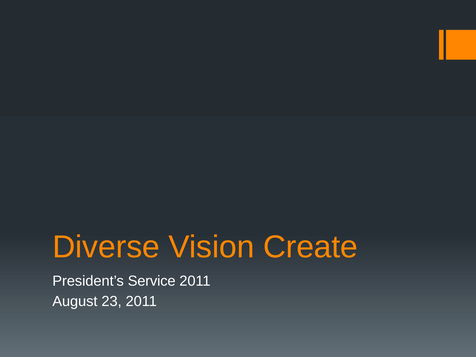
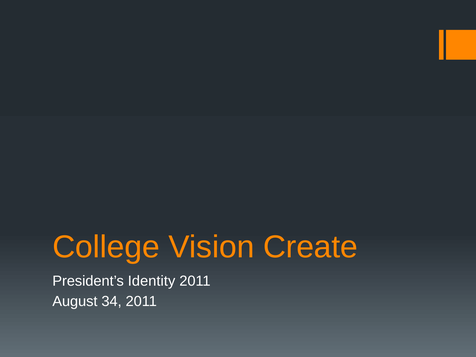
Diverse: Diverse -> College
Service: Service -> Identity
23: 23 -> 34
